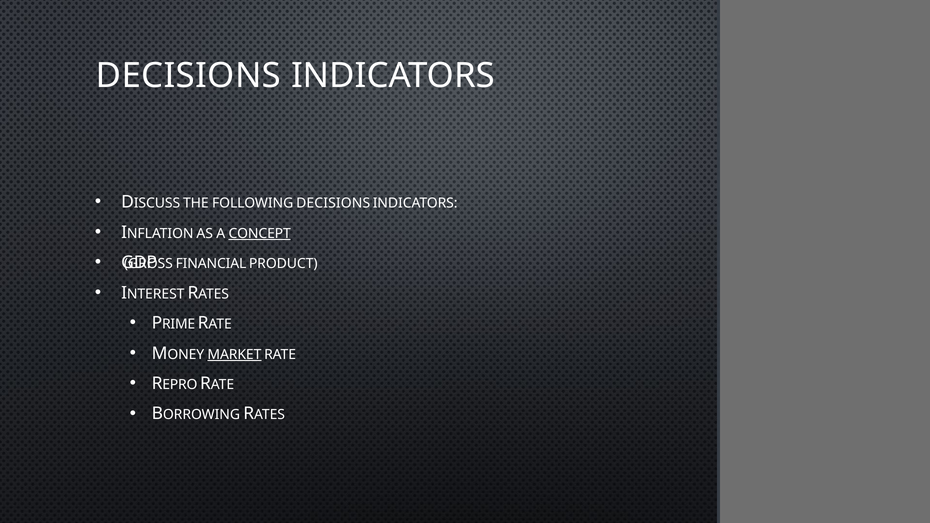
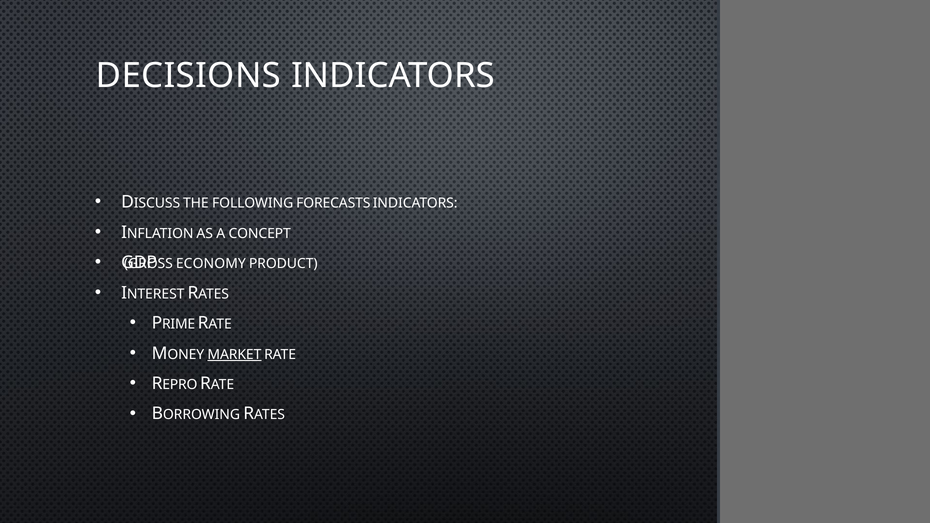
FOLLOWING DECISIONS: DECISIONS -> FORECASTS
CONCEPT underline: present -> none
FINANCIAL: FINANCIAL -> ECONOMY
